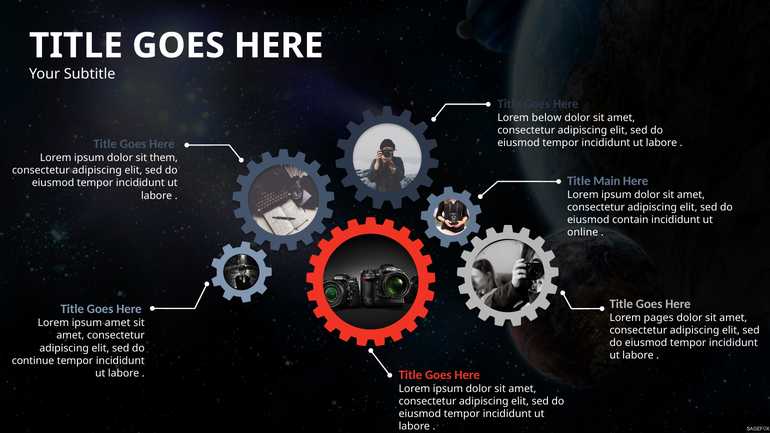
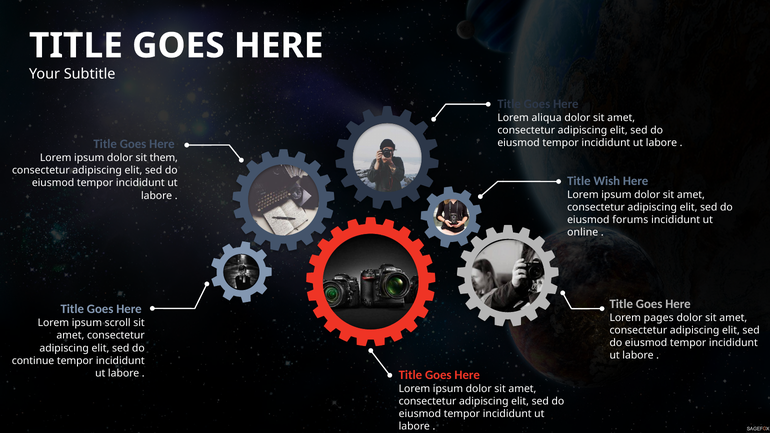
below: below -> aliqua
Main: Main -> Wish
contain: contain -> forums
ipsum amet: amet -> scroll
